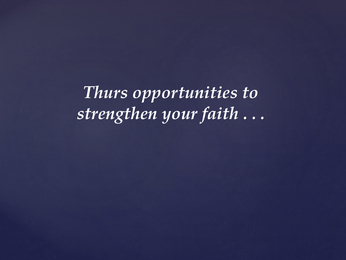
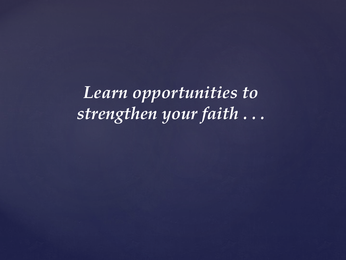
Thurs: Thurs -> Learn
